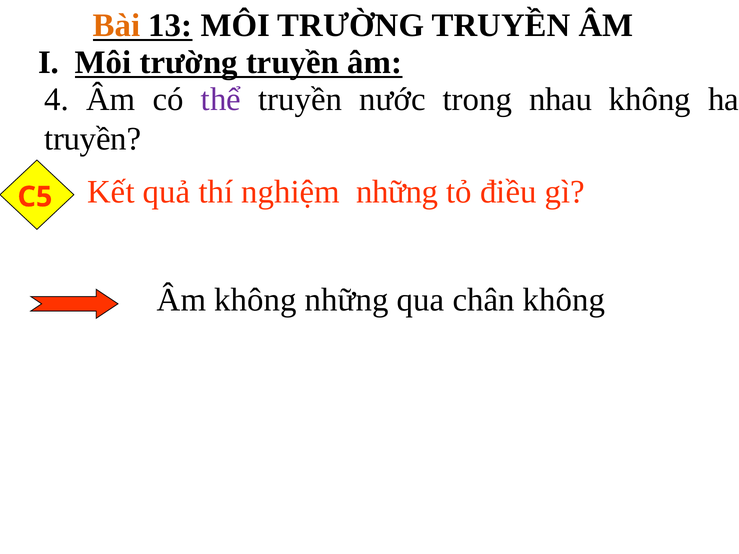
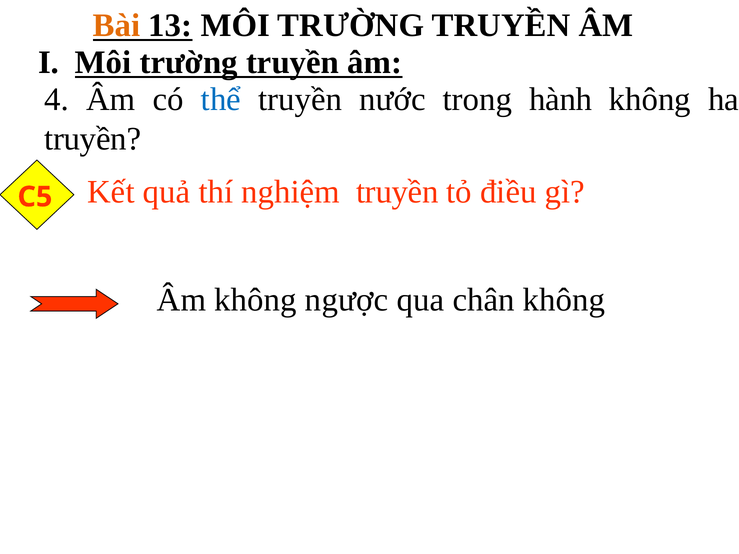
thể colour: purple -> blue
nhau: nhau -> hành
nghiệm những: những -> truyền
không những: những -> ngược
